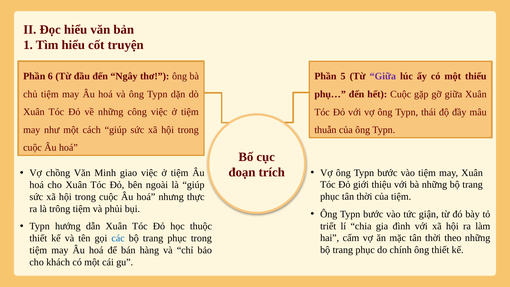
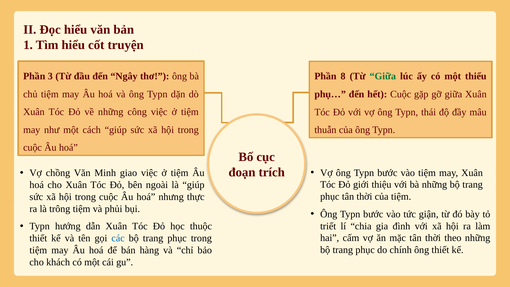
6: 6 -> 3
5: 5 -> 8
Giữa at (383, 76) colour: purple -> green
